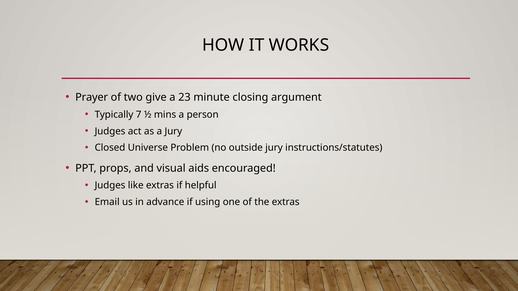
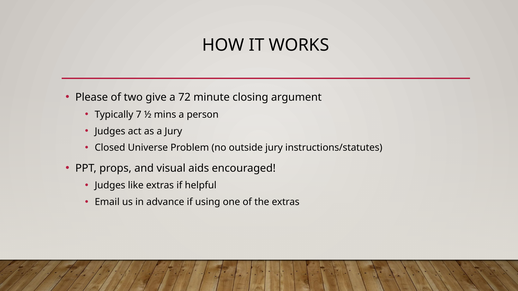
Prayer: Prayer -> Please
23: 23 -> 72
